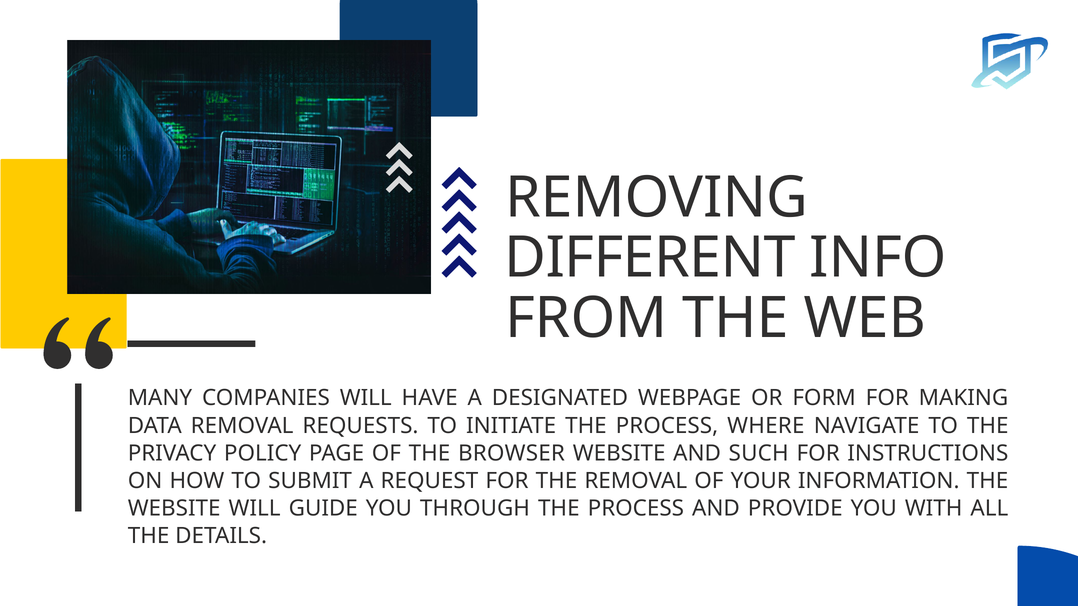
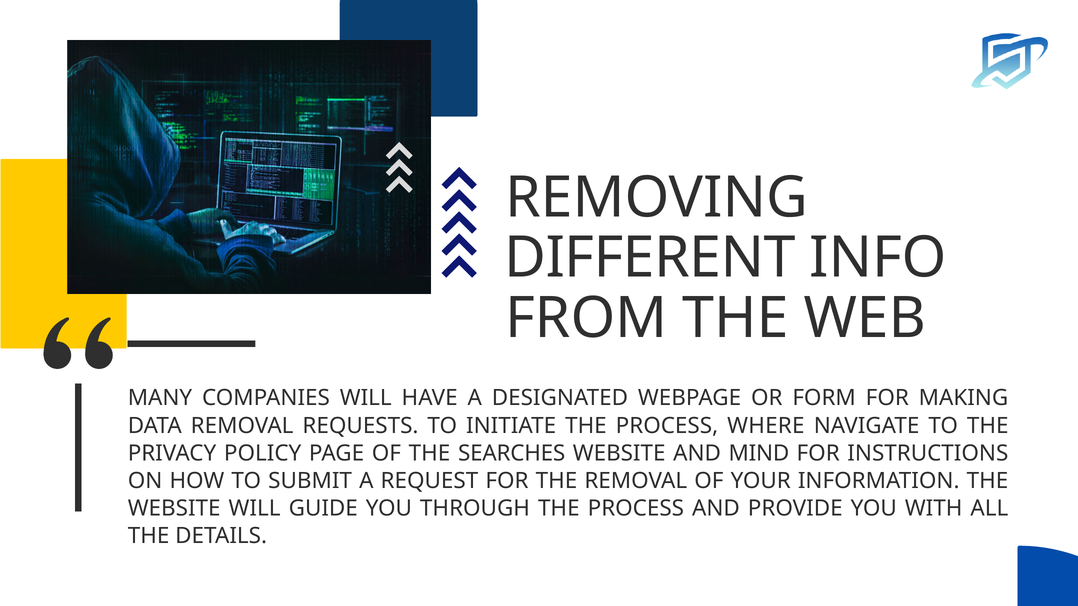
BROWSER: BROWSER -> SEARCHES
SUCH: SUCH -> MIND
